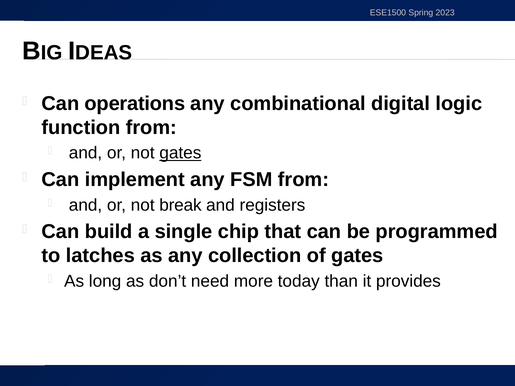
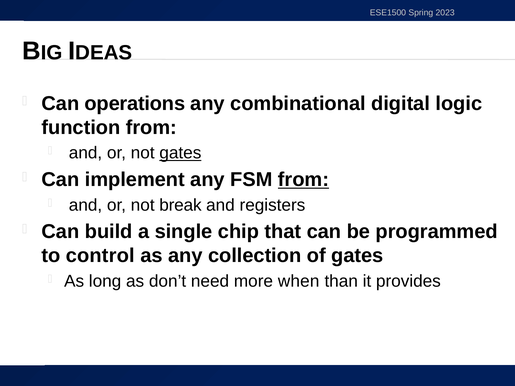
from at (304, 180) underline: none -> present
latches: latches -> control
today: today -> when
